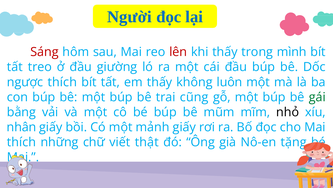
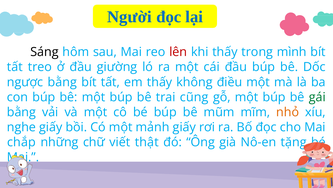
Sáng colour: red -> black
ngược thích: thích -> bằng
luôn: luôn -> điều
nhỏ colour: black -> orange
nhân: nhân -> nghe
thích at (21, 142): thích -> chắp
